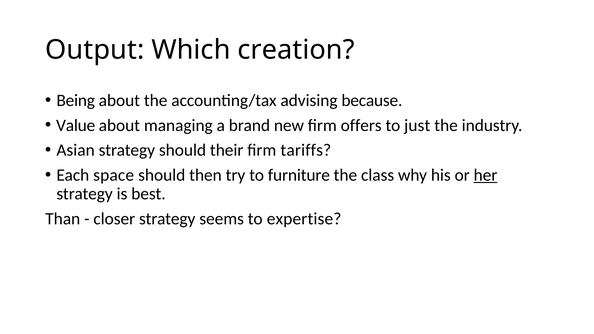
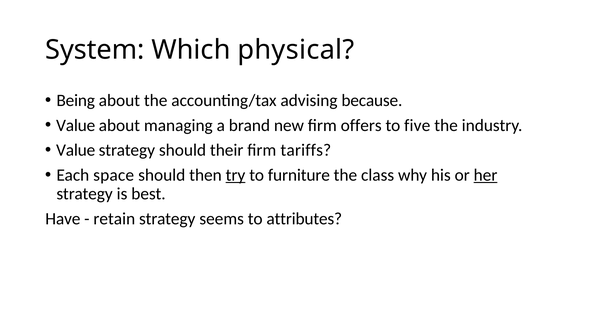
Output: Output -> System
creation: creation -> physical
just: just -> five
Asian at (76, 150): Asian -> Value
try underline: none -> present
Than: Than -> Have
closer: closer -> retain
expertise: expertise -> attributes
